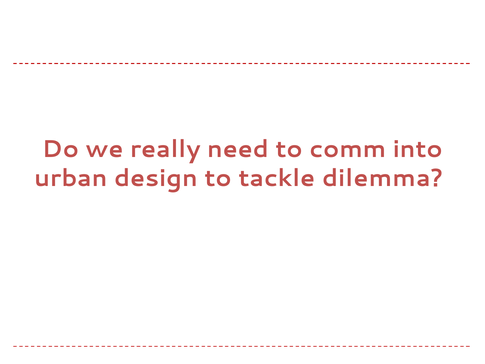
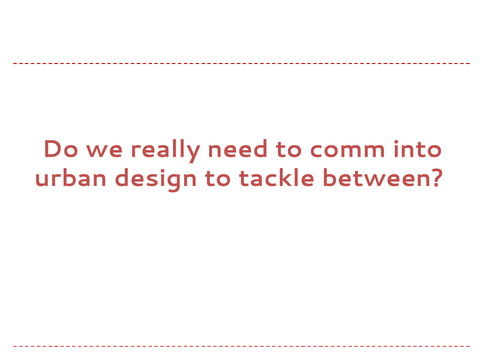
dilemma: dilemma -> between
